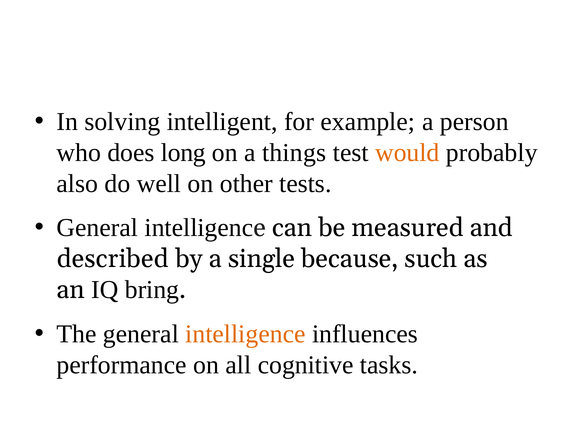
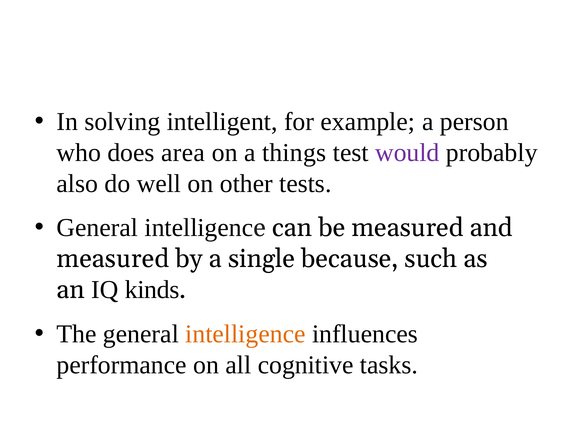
long: long -> area
would colour: orange -> purple
described at (113, 259): described -> measured
bring: bring -> kinds
